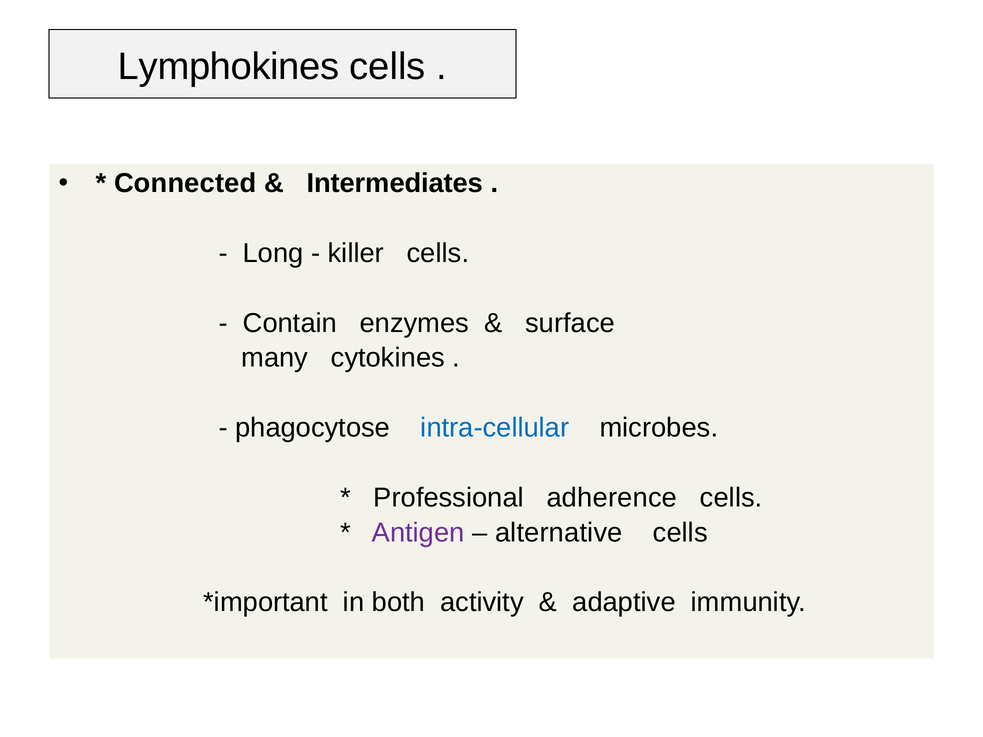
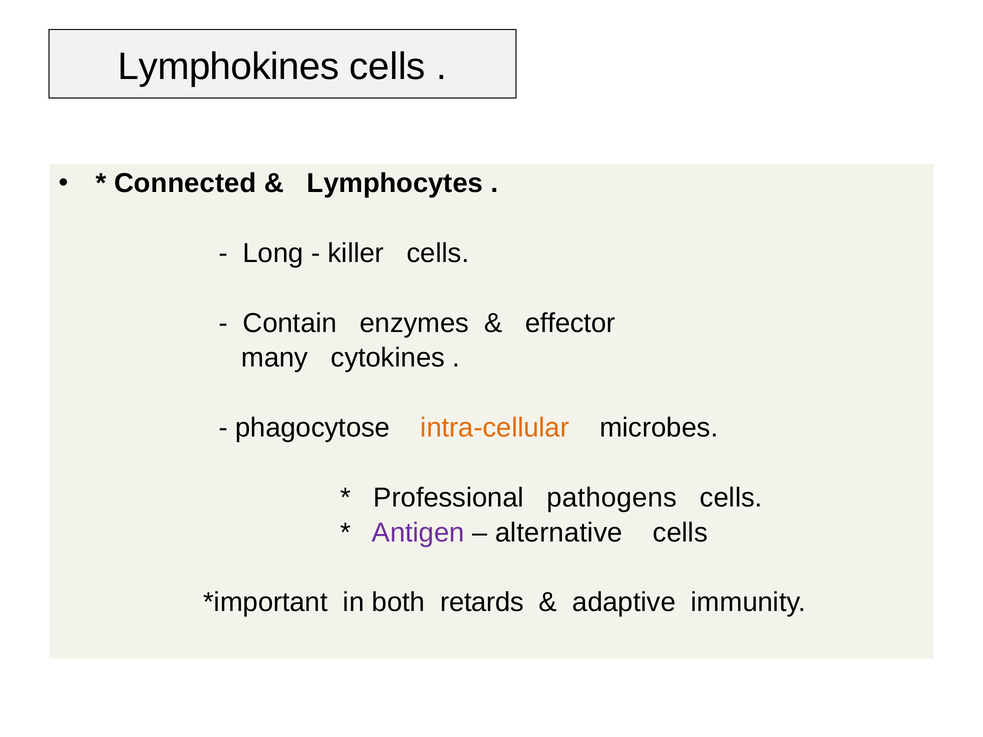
Intermediates: Intermediates -> Lymphocytes
surface: surface -> effector
intra-cellular colour: blue -> orange
adherence: adherence -> pathogens
activity: activity -> retards
